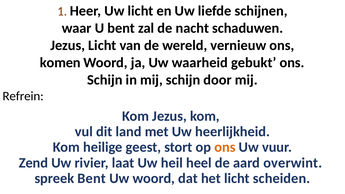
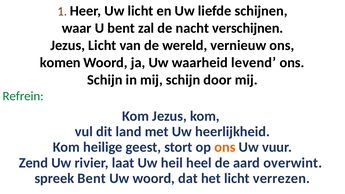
schaduwen: schaduwen -> verschijnen
gebukt: gebukt -> levend
Refrein colour: black -> green
scheiden: scheiden -> verrezen
